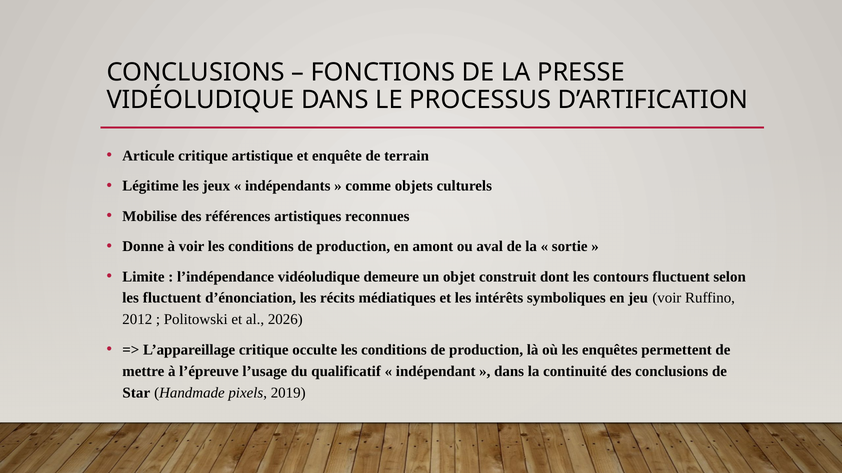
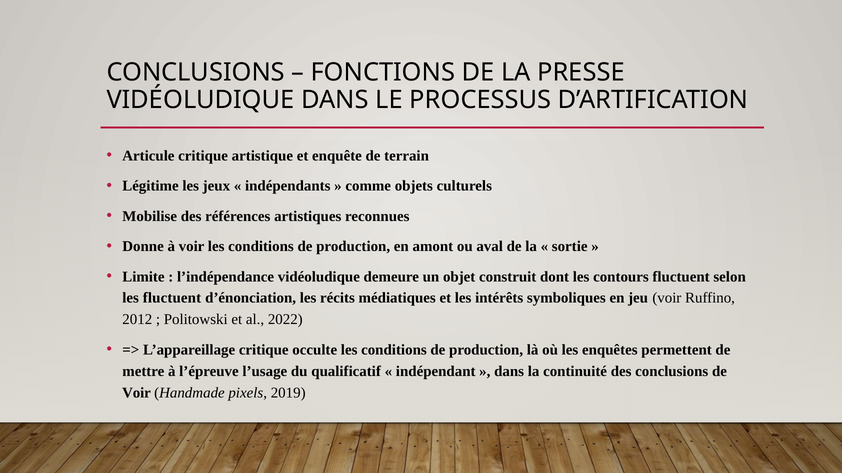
2026: 2026 -> 2022
Star at (136, 393): Star -> Voir
